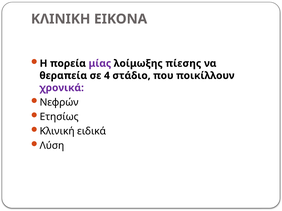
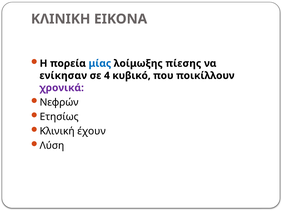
μίας colour: purple -> blue
θεραπεία: θεραπεία -> ενίκησαν
στάδιο: στάδιο -> κυβικό
ειδικά: ειδικά -> έχουν
